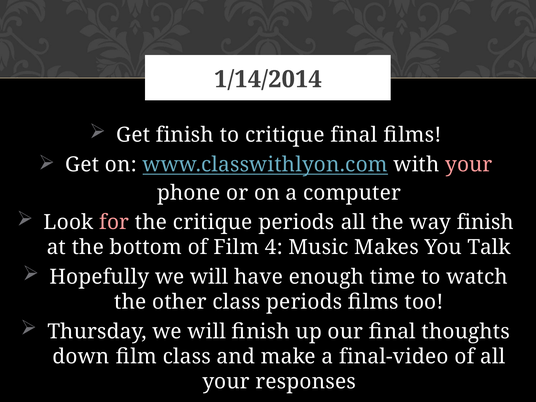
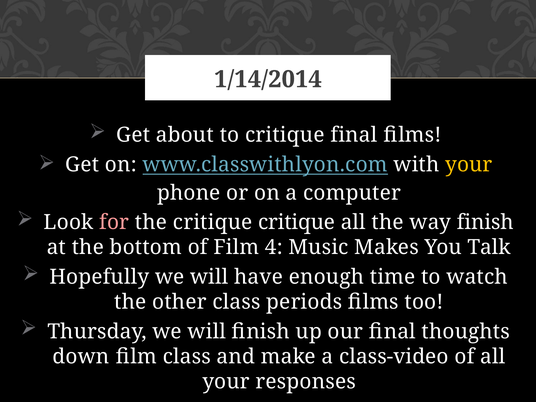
Get finish: finish -> about
your at (469, 165) colour: pink -> yellow
critique periods: periods -> critique
final-video: final-video -> class-video
